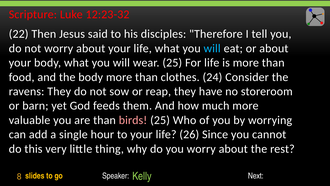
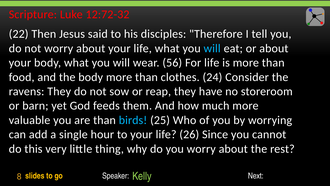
12:23-32: 12:23-32 -> 12:72-32
wear 25: 25 -> 56
birds colour: pink -> light blue
